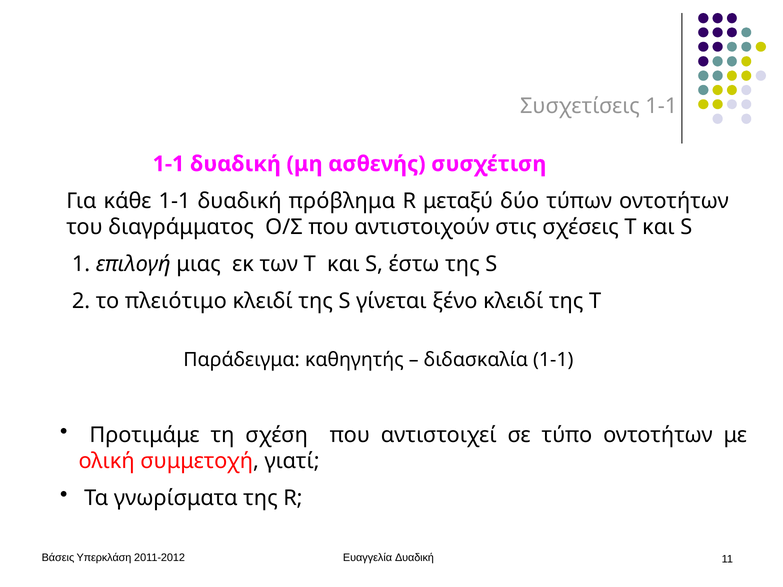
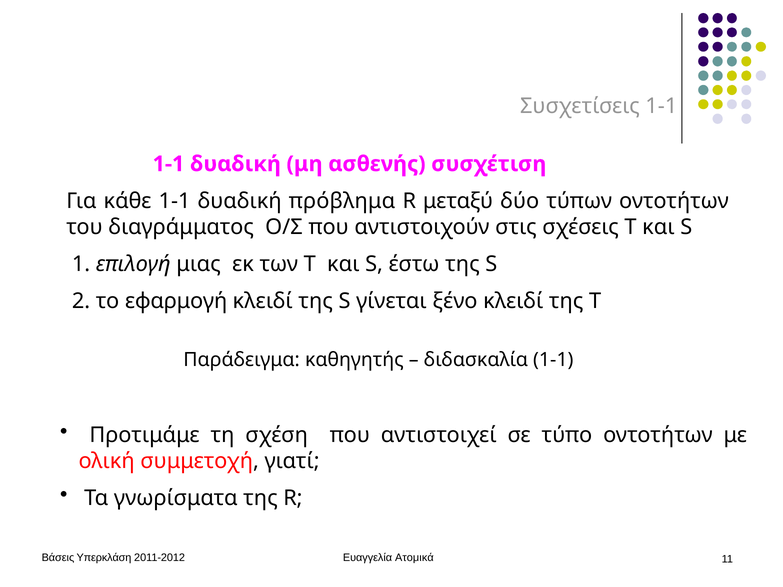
πλειότιμο: πλειότιμο -> εφαρμογή
Ευαγγελία Δυαδική: Δυαδική -> Ατομικά
